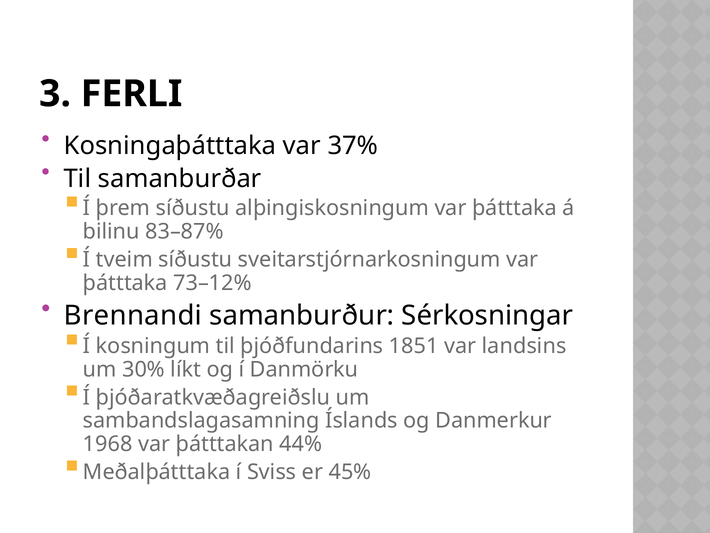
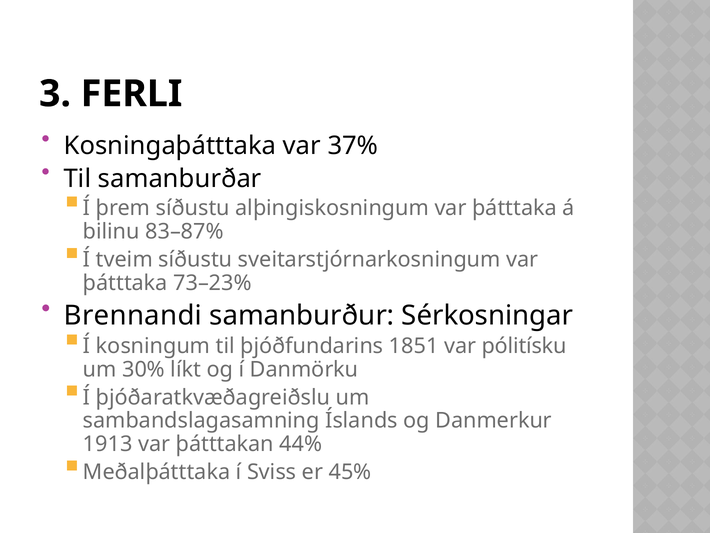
73–12%: 73–12% -> 73–23%
landsins: landsins -> pólitísku
1968: 1968 -> 1913
